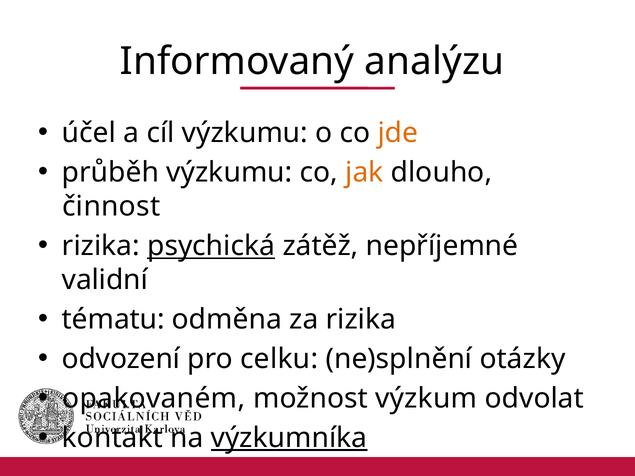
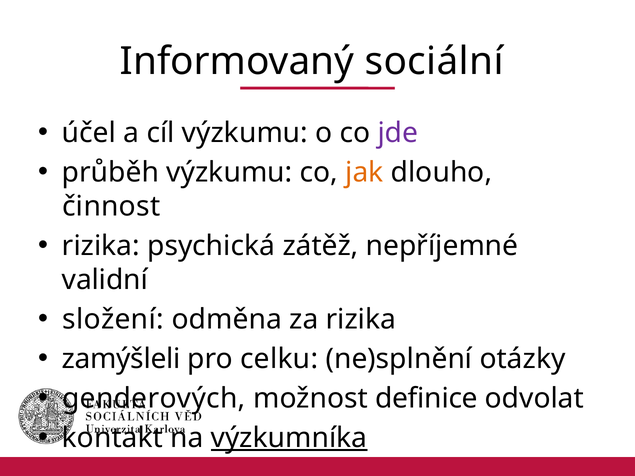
analýzu: analýzu -> sociální
jde colour: orange -> purple
psychická underline: present -> none
tématu: tématu -> složení
odvození: odvození -> zamýšleli
opakovaném: opakovaném -> genderových
výzkum: výzkum -> definice
